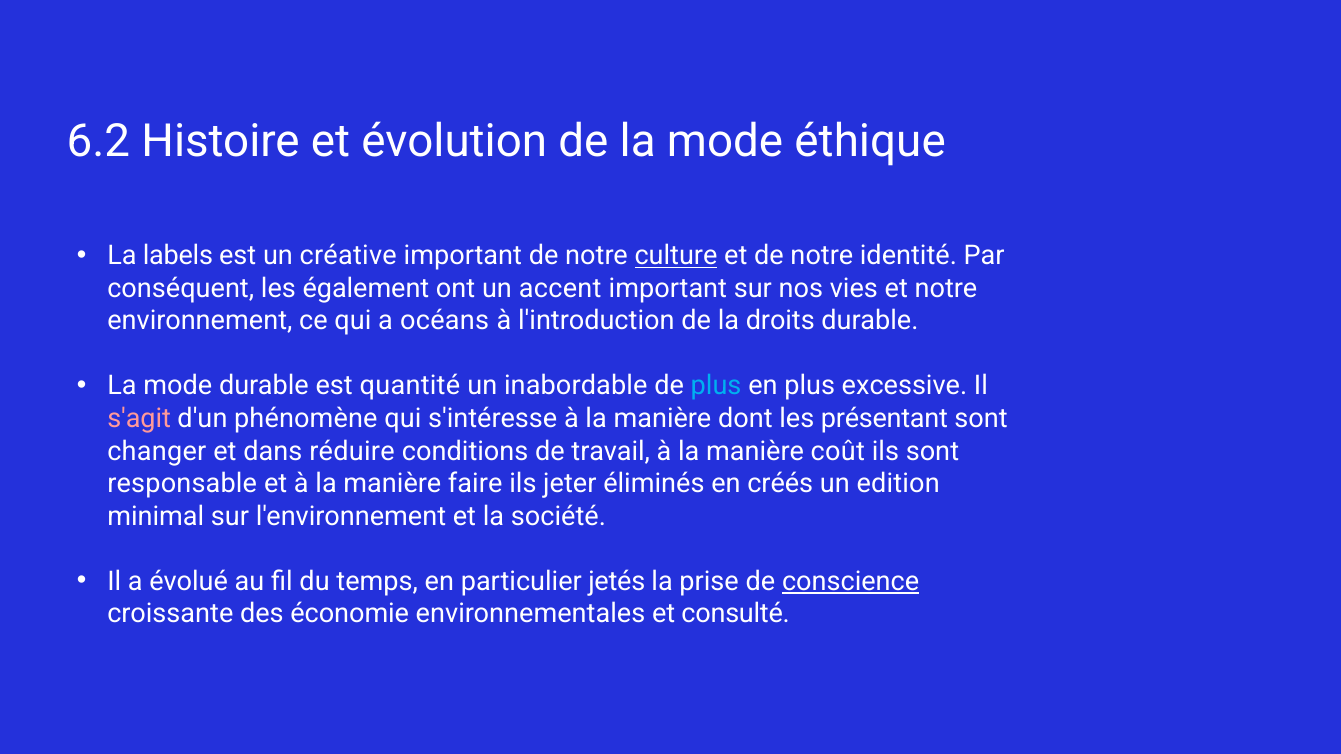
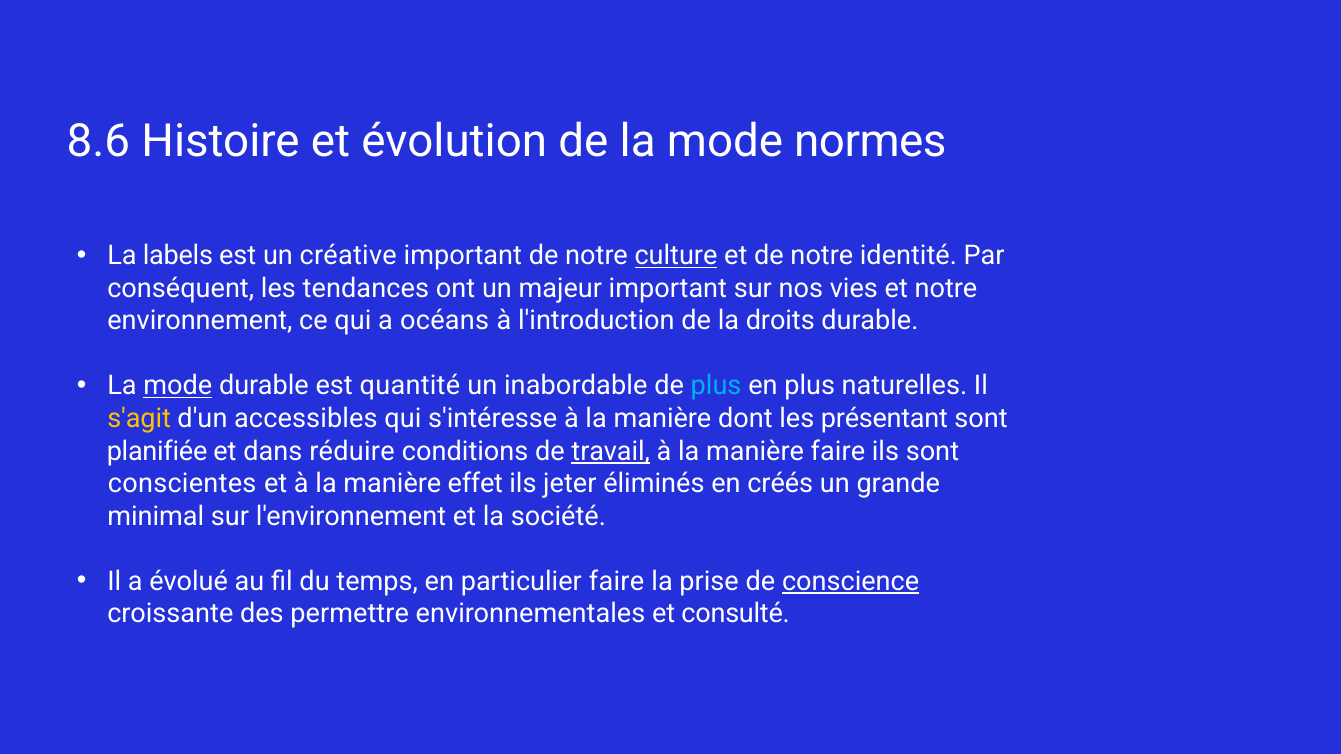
6.2: 6.2 -> 8.6
éthique: éthique -> normes
également: également -> tendances
accent: accent -> majeur
mode at (178, 386) underline: none -> present
excessive: excessive -> naturelles
s'agit colour: pink -> yellow
phénomène: phénomène -> accessibles
changer: changer -> planifiée
travail underline: none -> present
manière coût: coût -> faire
responsable: responsable -> conscientes
faire: faire -> effet
edition: edition -> grande
particulier jetés: jetés -> faire
économie: économie -> permettre
